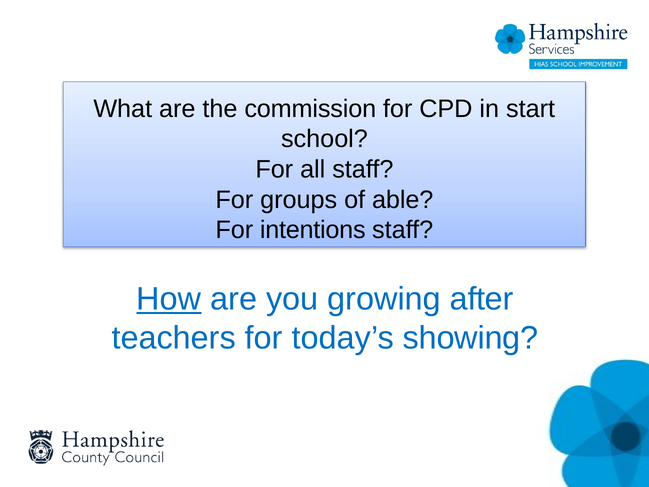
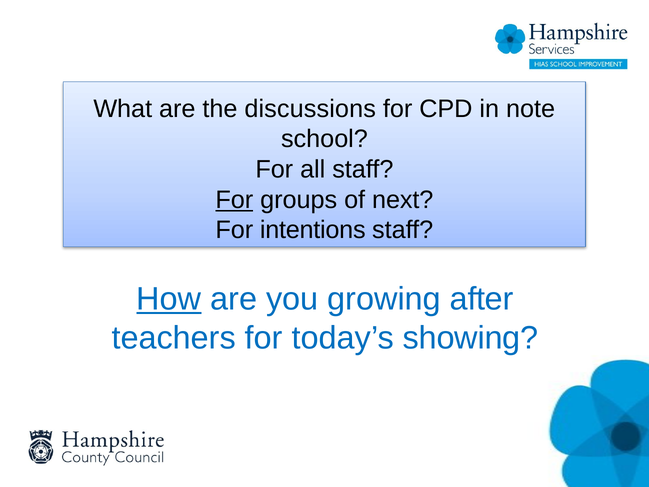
commission: commission -> discussions
start: start -> note
For at (234, 200) underline: none -> present
able: able -> next
